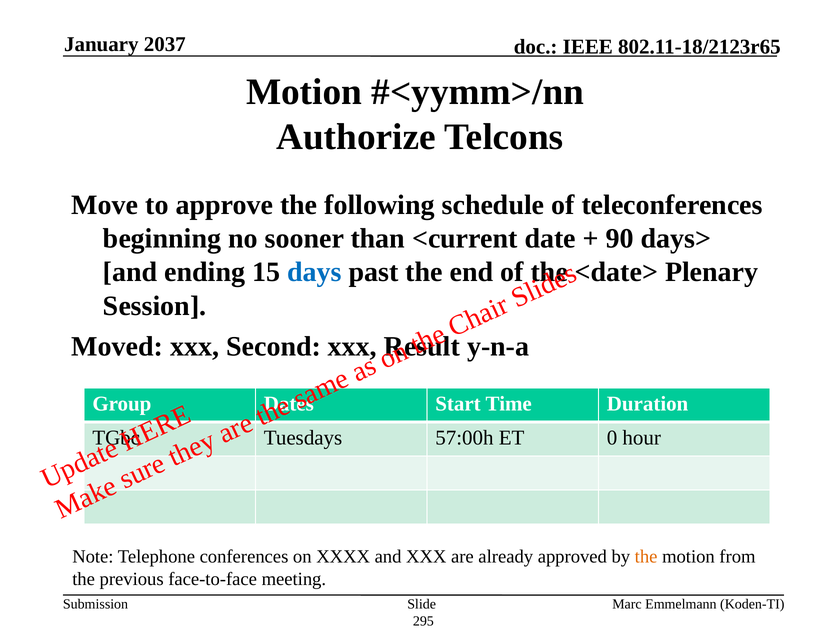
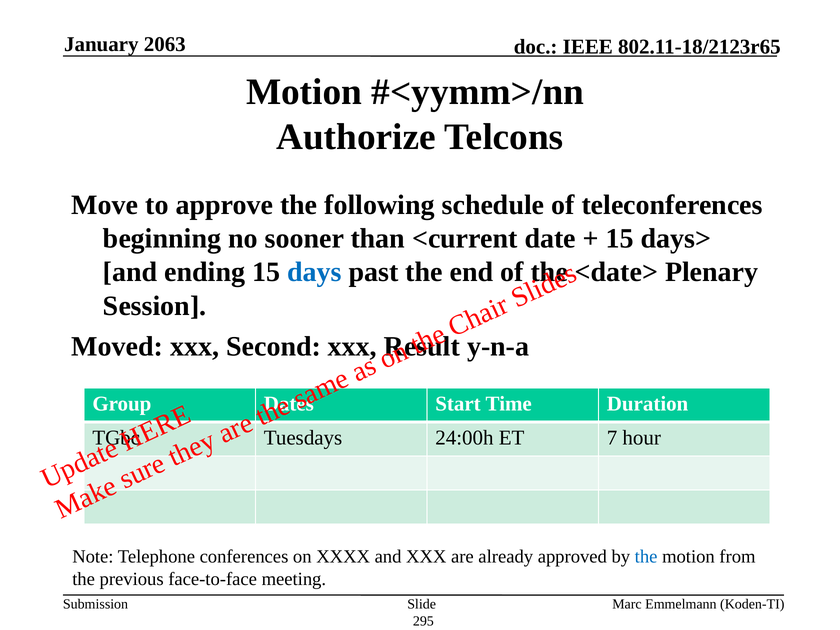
2037: 2037 -> 2063
90 at (620, 239): 90 -> 15
57:00h: 57:00h -> 24:00h
0: 0 -> 7
the at (646, 557) colour: orange -> blue
